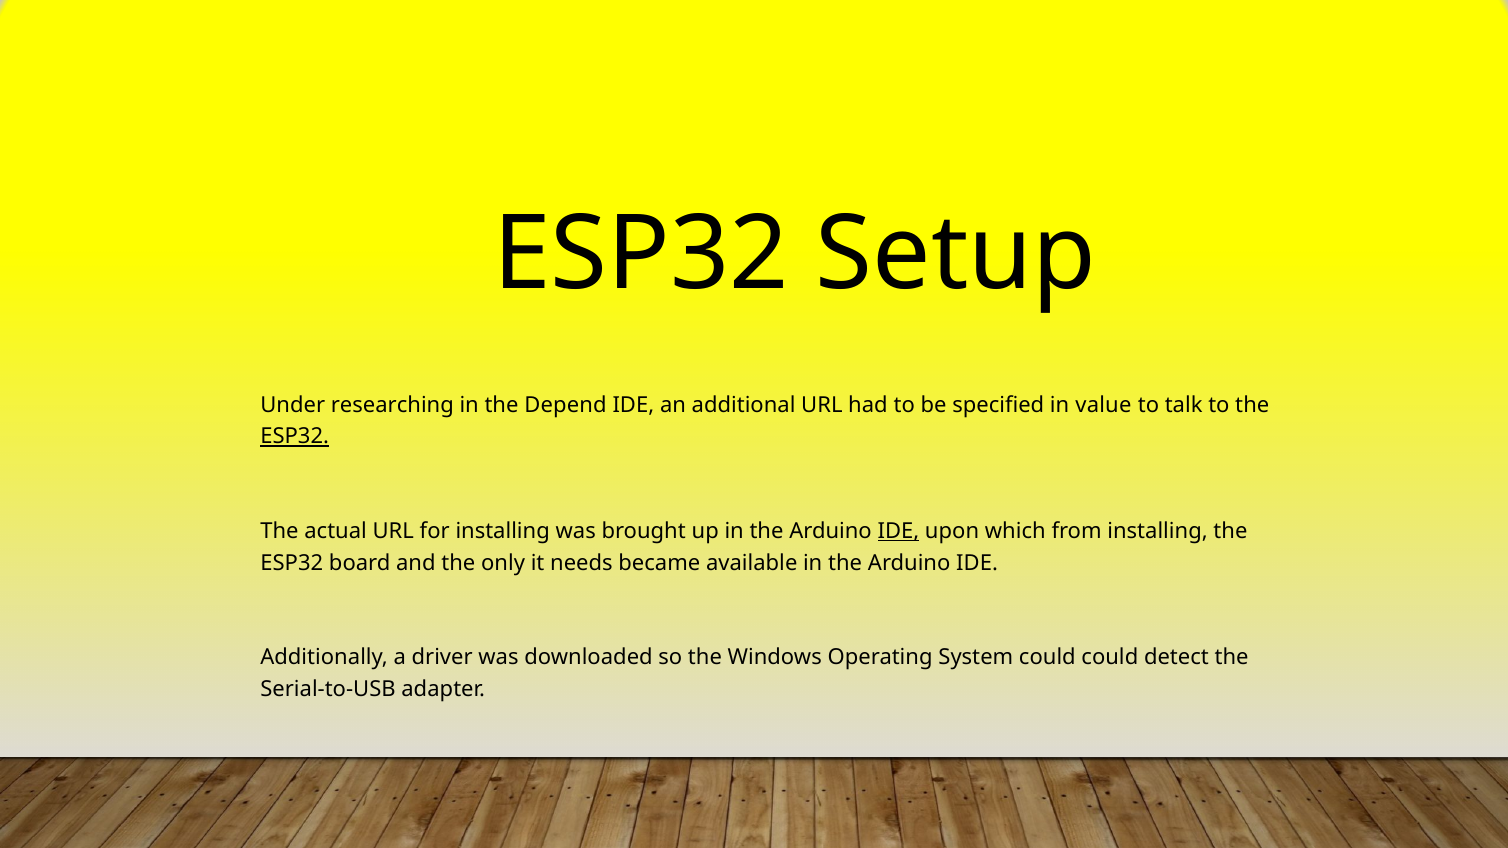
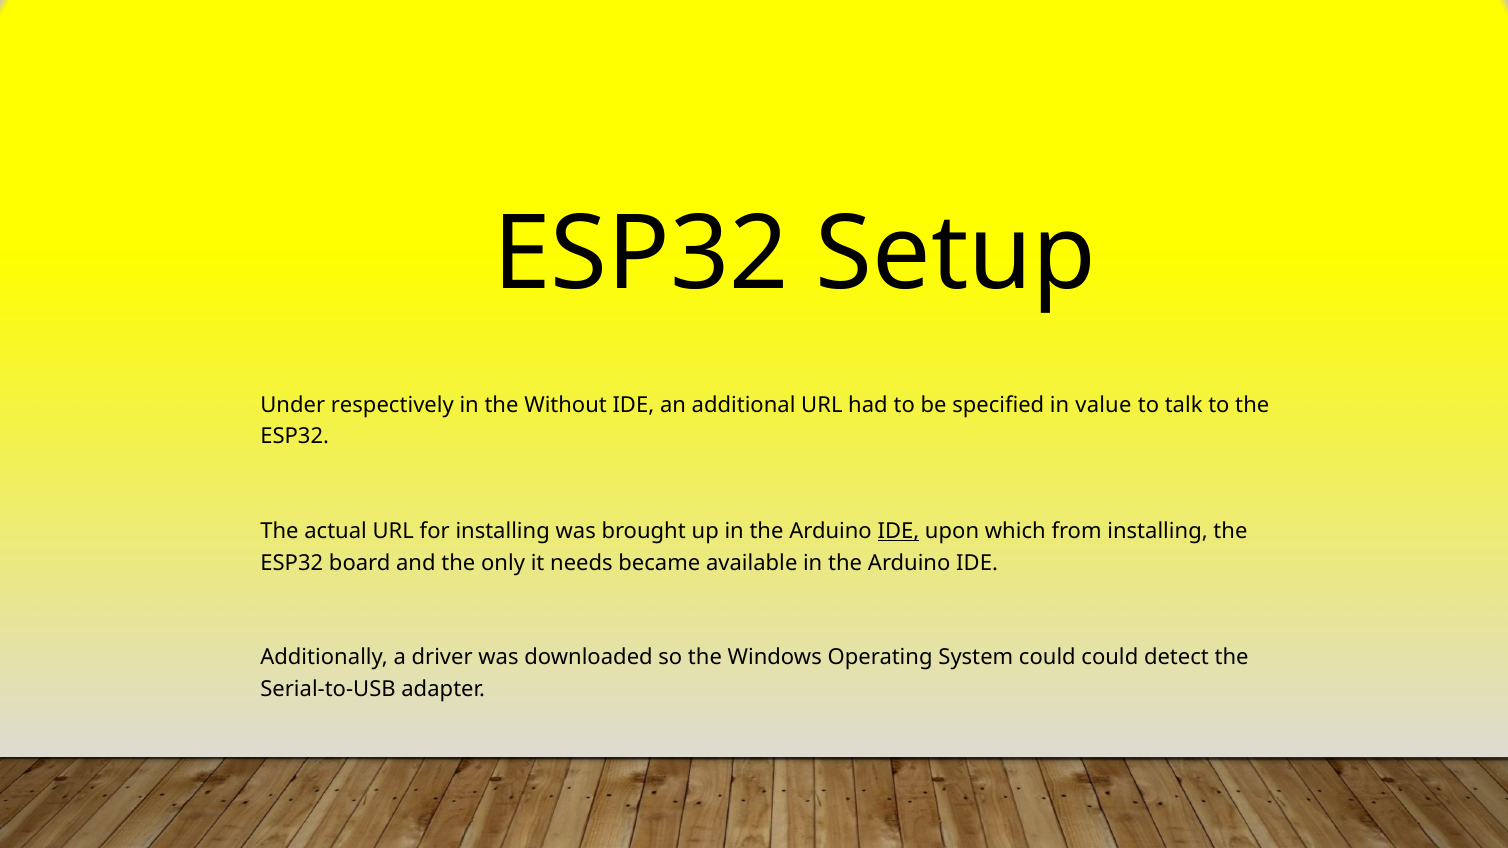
researching: researching -> respectively
Depend: Depend -> Without
ESP32 at (295, 437) underline: present -> none
